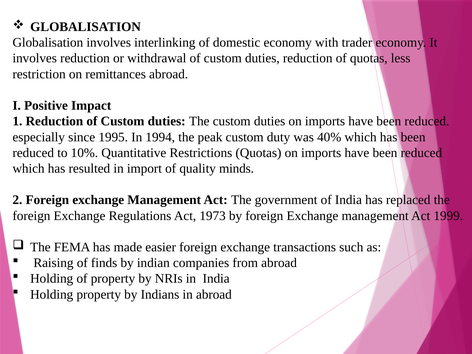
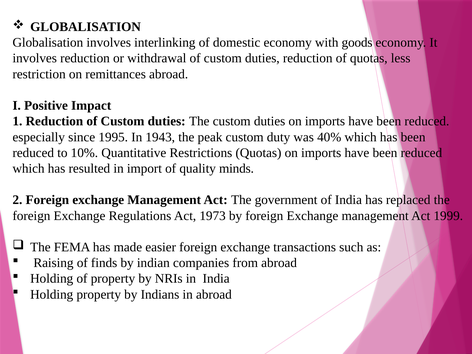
trader: trader -> goods
1994: 1994 -> 1943
